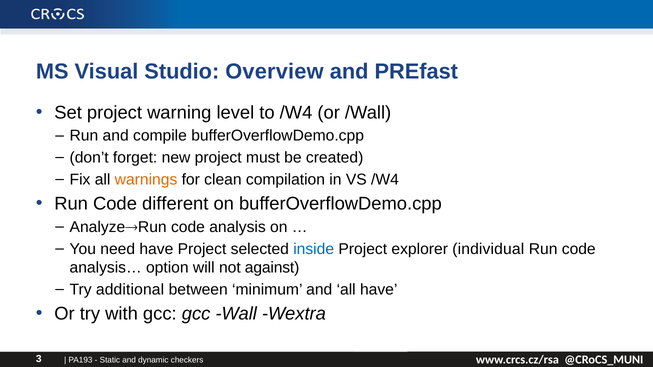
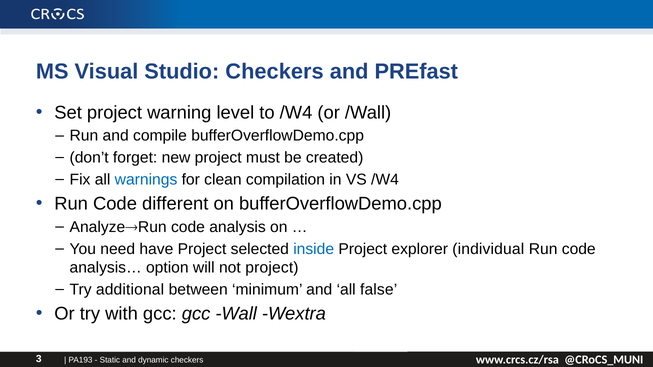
Studio Overview: Overview -> Checkers
warnings colour: orange -> blue
not against: against -> project
all have: have -> false
